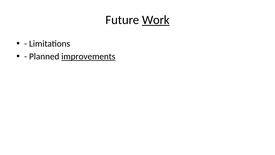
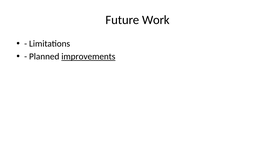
Work underline: present -> none
